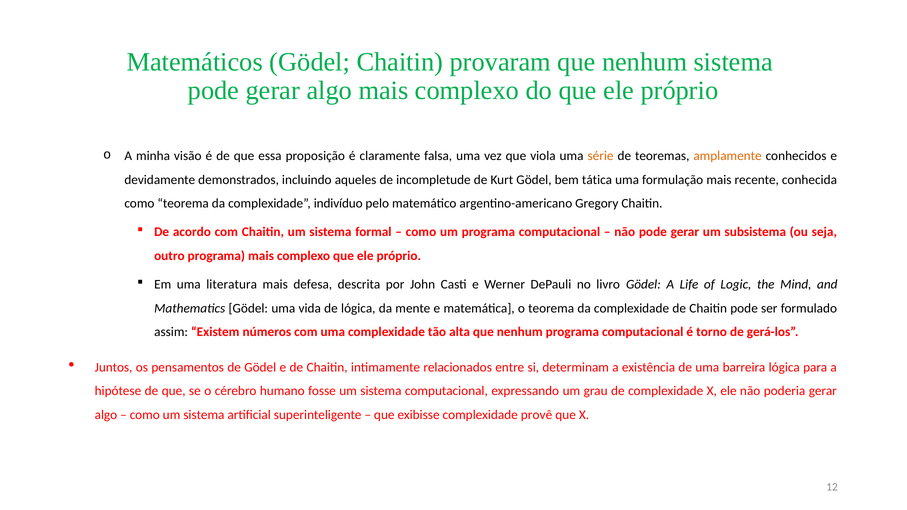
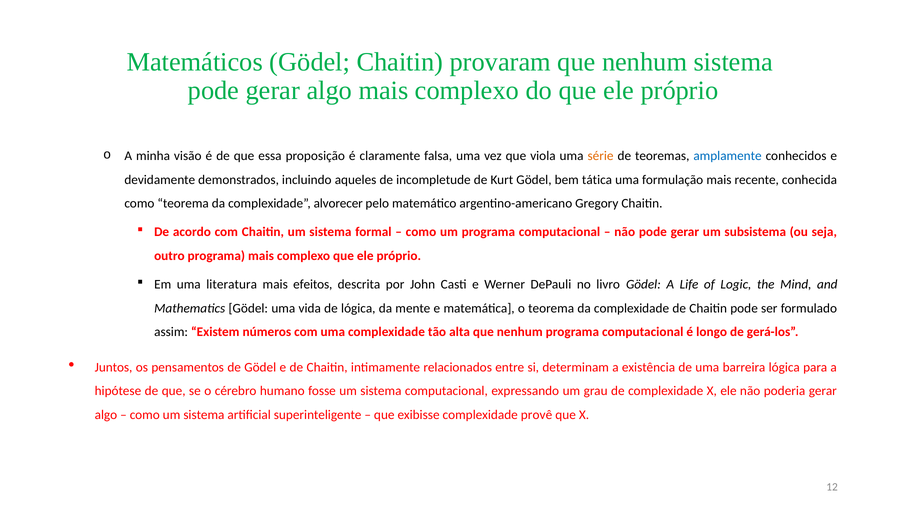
amplamente colour: orange -> blue
indivíduo: indivíduo -> alvorecer
defesa: defesa -> efeitos
torno: torno -> longo
